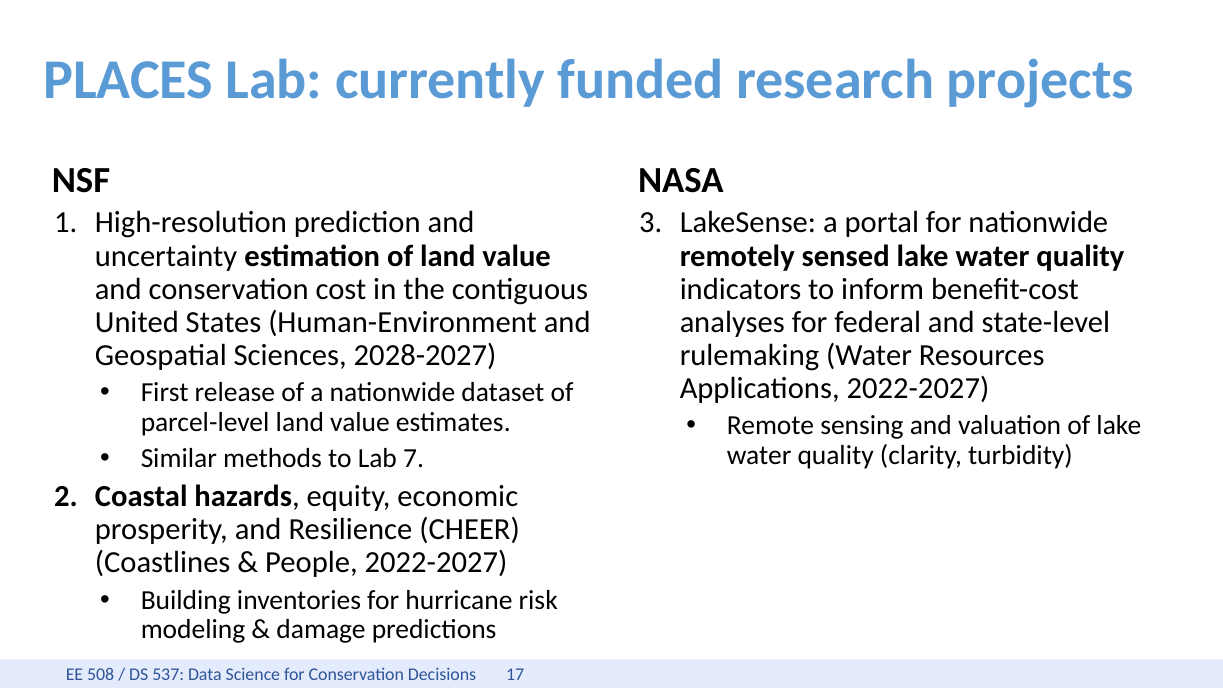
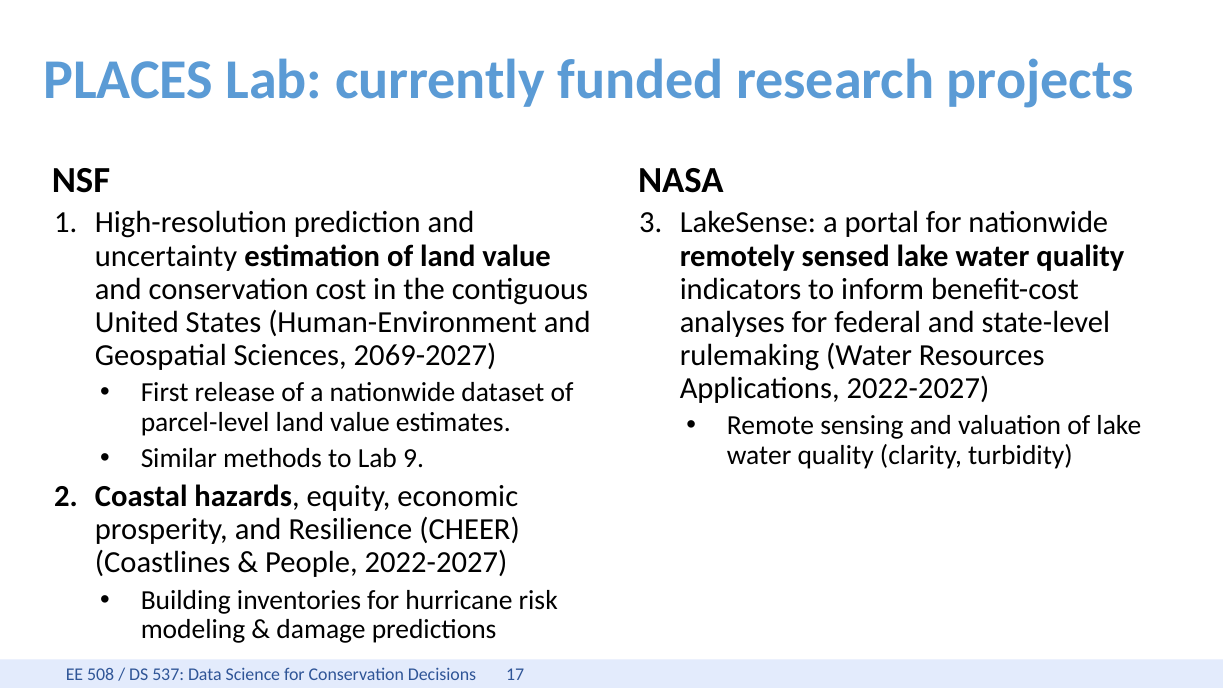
2028-2027: 2028-2027 -> 2069-2027
7: 7 -> 9
